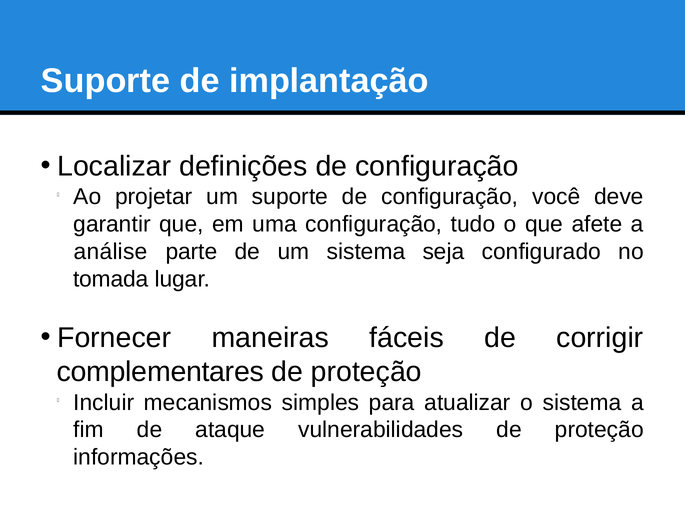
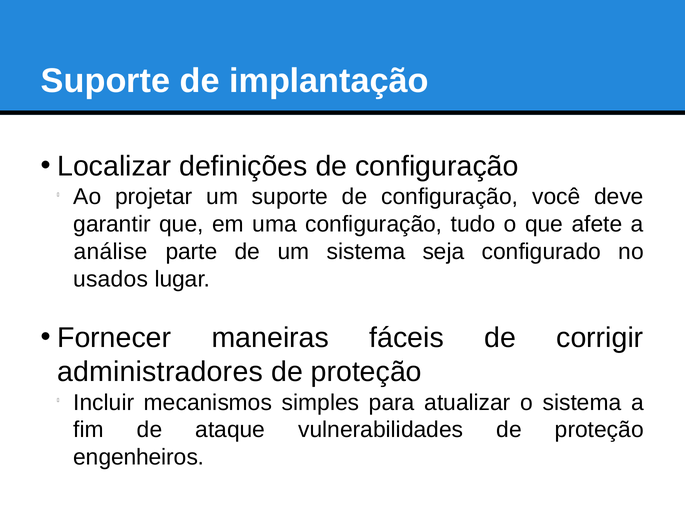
tomada: tomada -> usados
complementares: complementares -> administradores
informações: informações -> engenheiros
